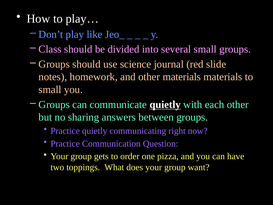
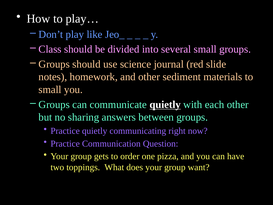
other materials: materials -> sediment
